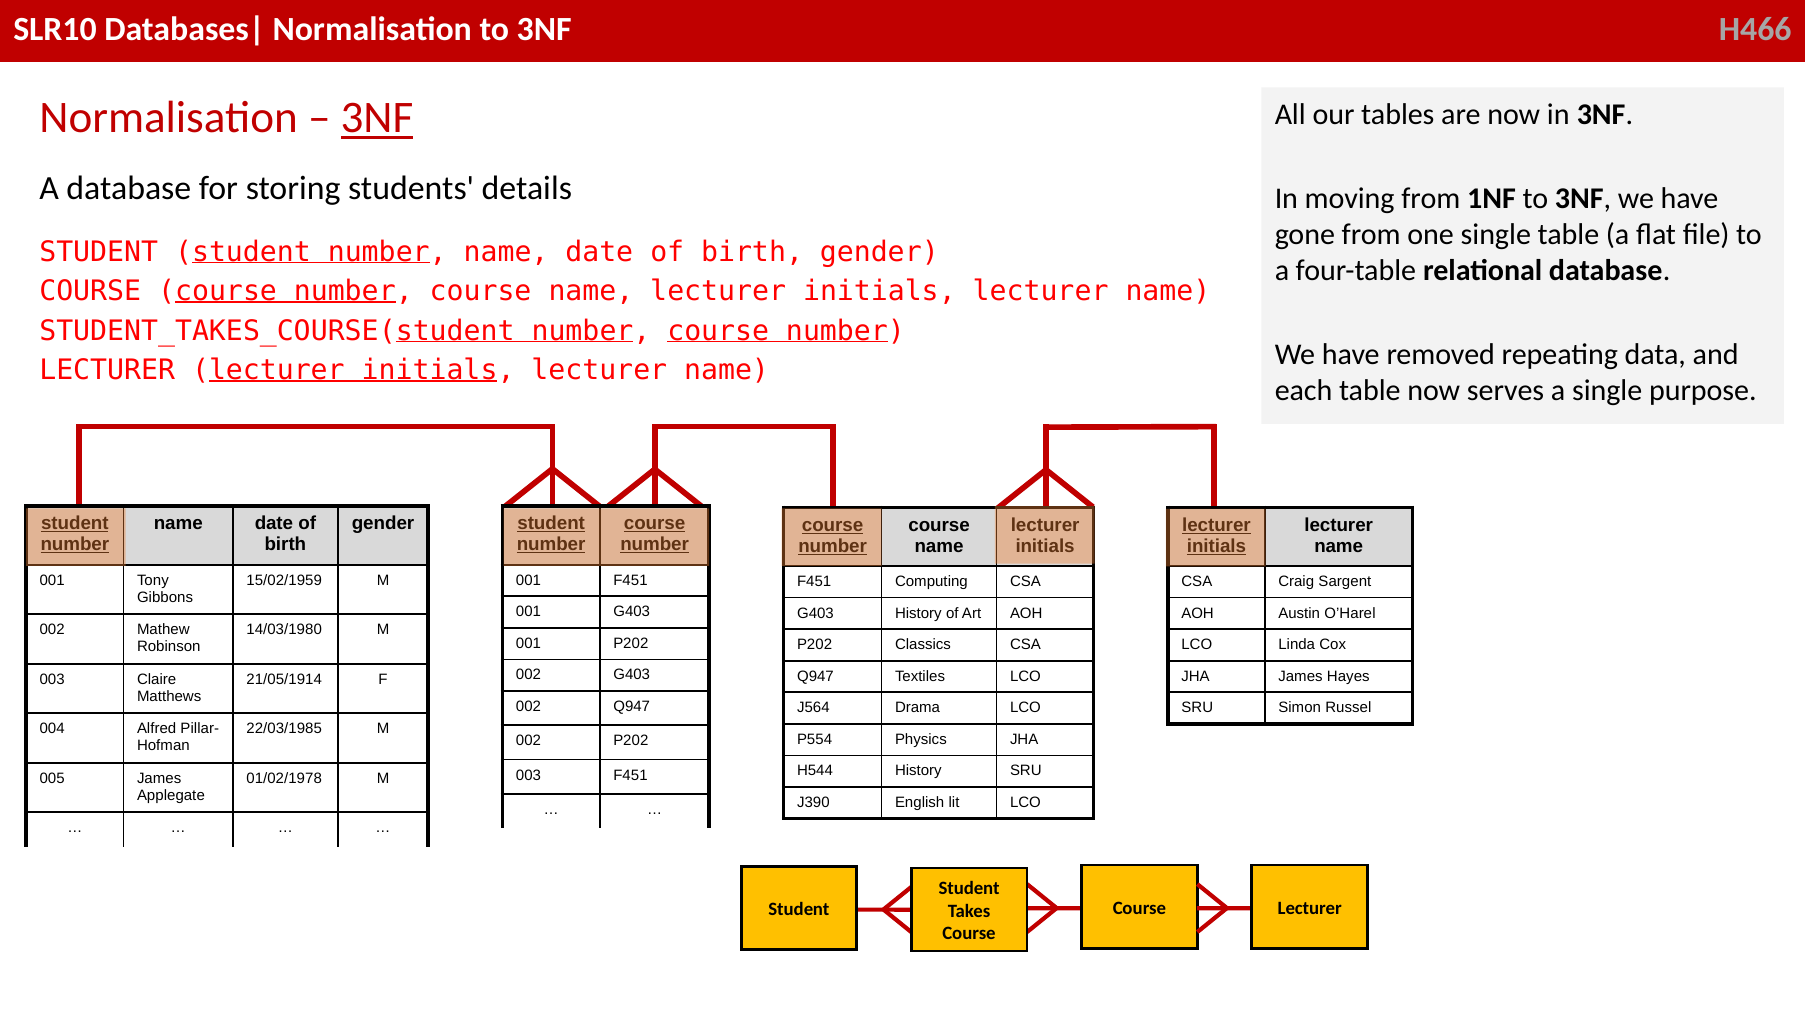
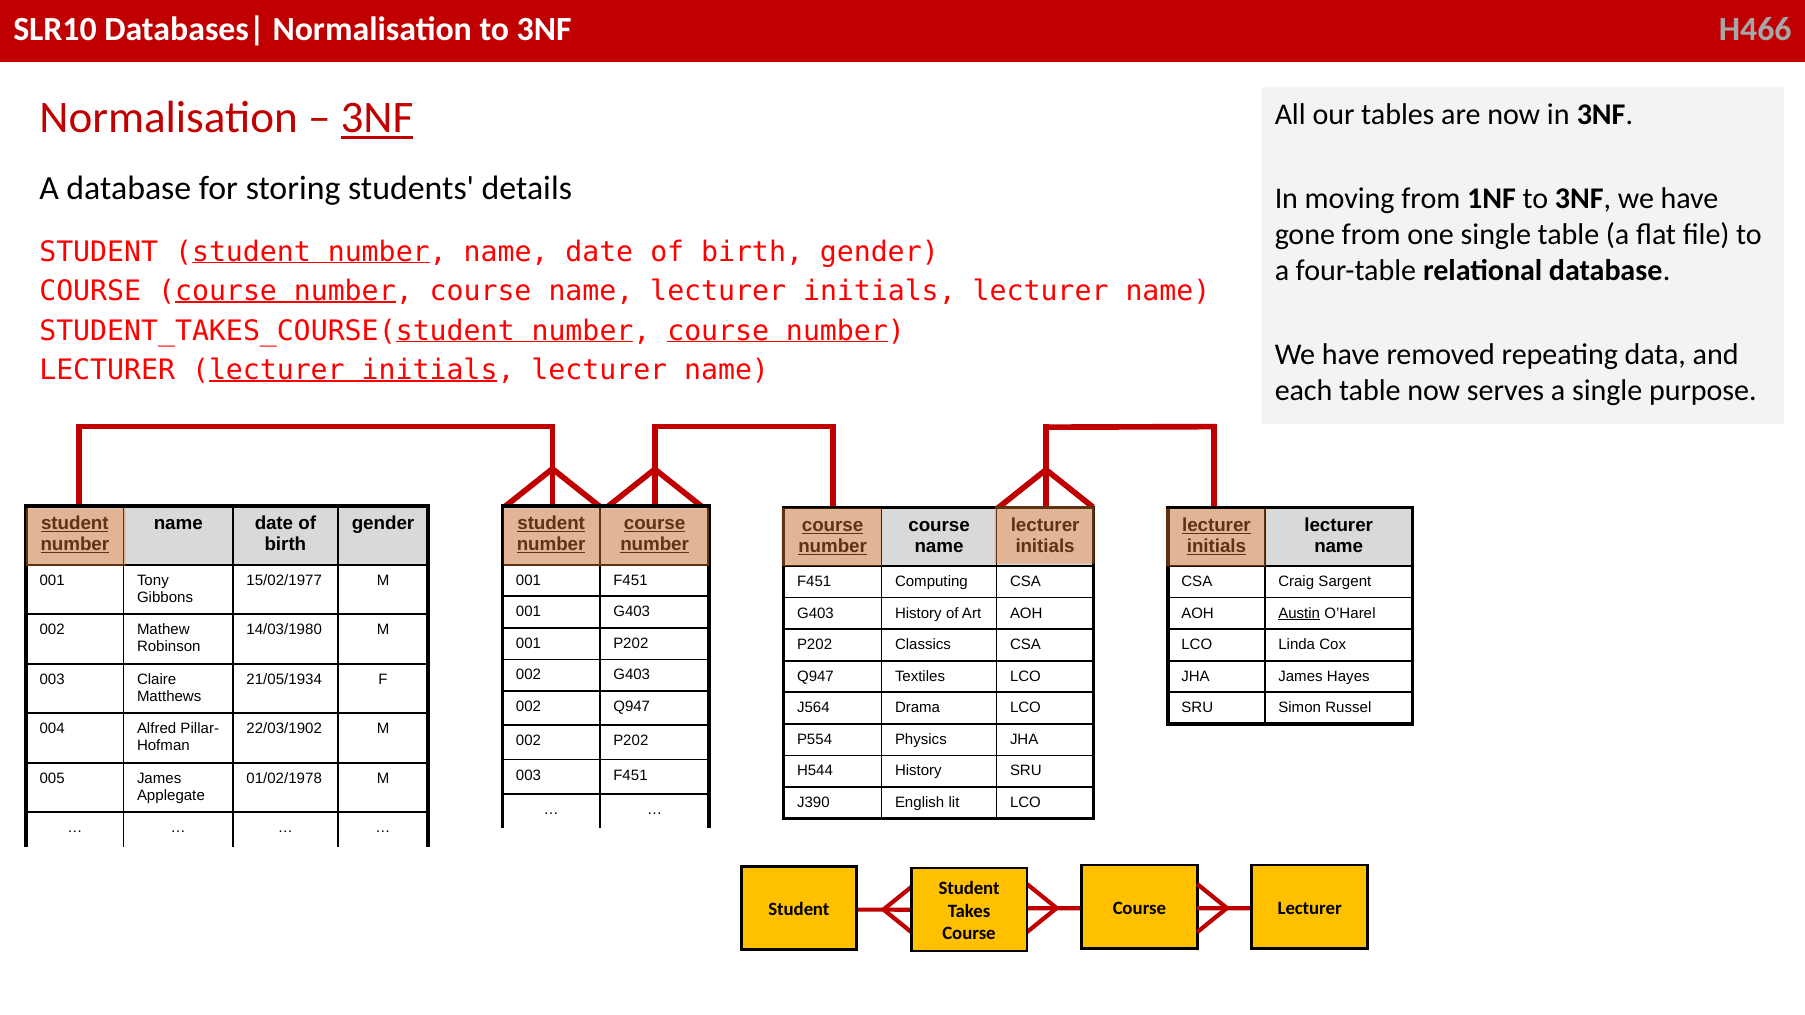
15/02/1959: 15/02/1959 -> 15/02/1977
Austin underline: none -> present
21/05/1914: 21/05/1914 -> 21/05/1934
22/03/1985: 22/03/1985 -> 22/03/1902
